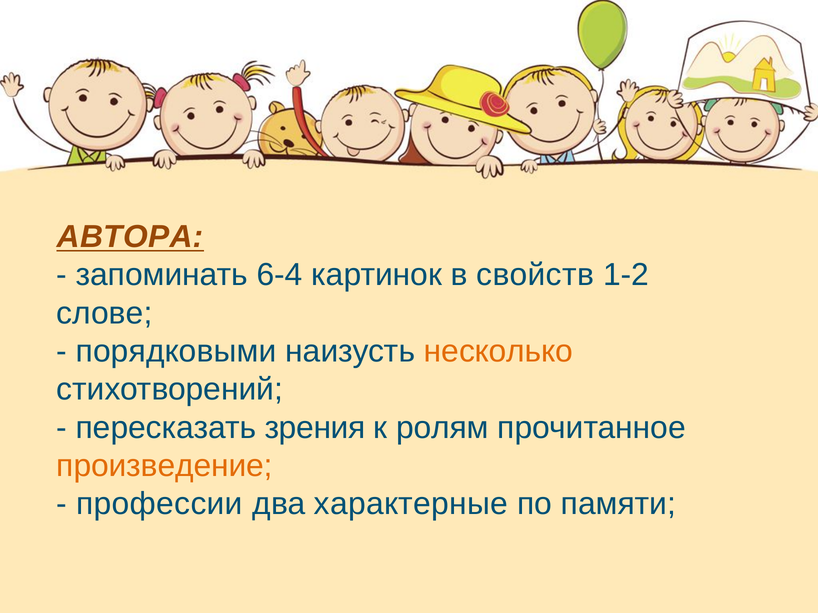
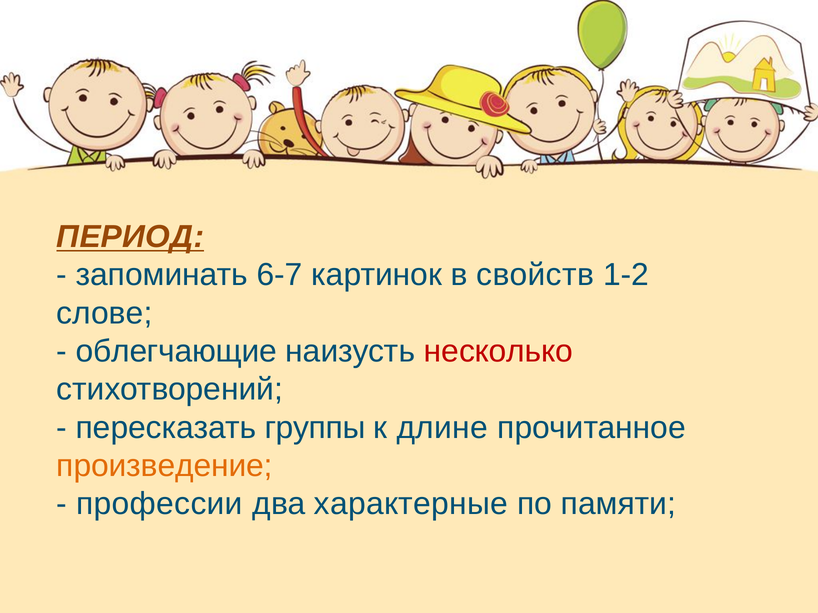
АВТОРА: АВТОРА -> ПЕРИОД
6-4: 6-4 -> 6-7
порядковыми: порядковыми -> облегчающие
несколько colour: orange -> red
зрения: зрения -> группы
ролям: ролям -> длине
